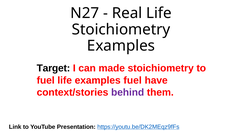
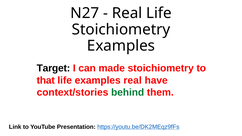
fuel at (46, 80): fuel -> that
examples fuel: fuel -> real
behind colour: purple -> green
